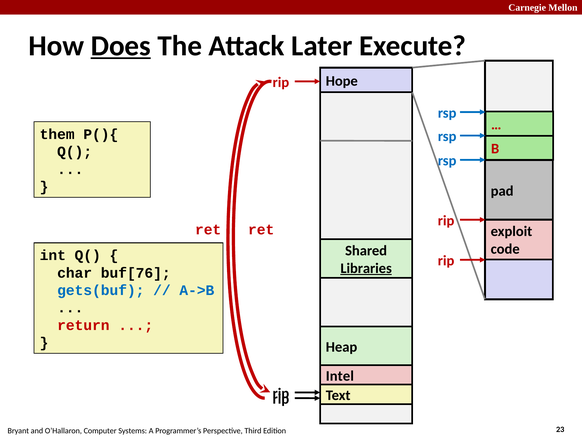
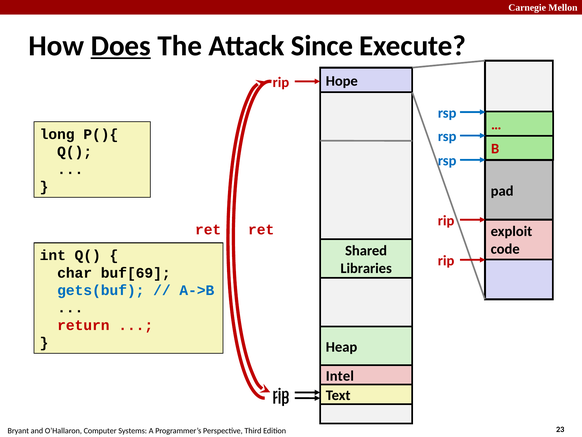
Later: Later -> Since
them: them -> long
Libraries underline: present -> none
buf[76: buf[76 -> buf[69
